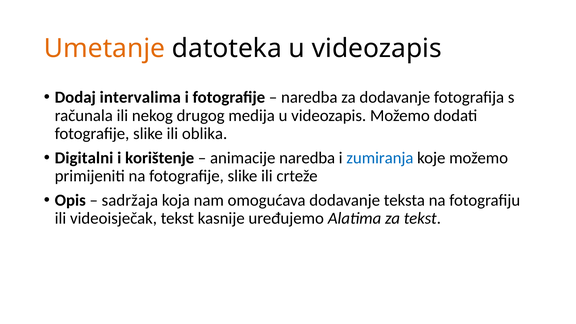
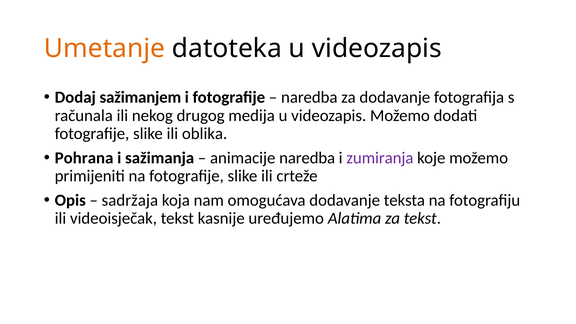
intervalima: intervalima -> sažimanjem
Digitalni: Digitalni -> Pohrana
korištenje: korištenje -> sažimanja
zumiranja colour: blue -> purple
